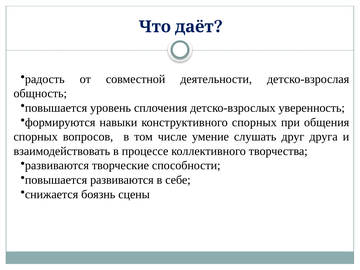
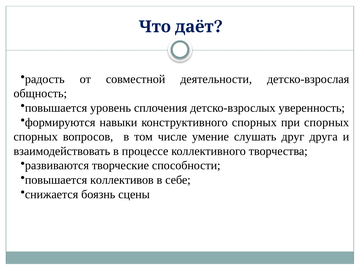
при общения: общения -> спорных
повышается развиваются: развиваются -> коллективов
